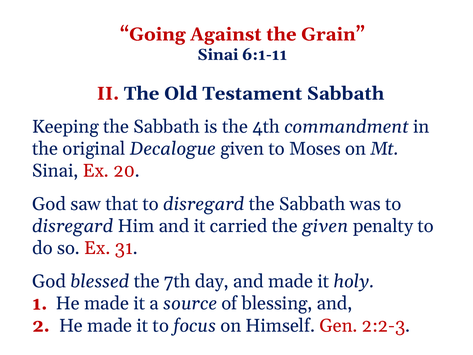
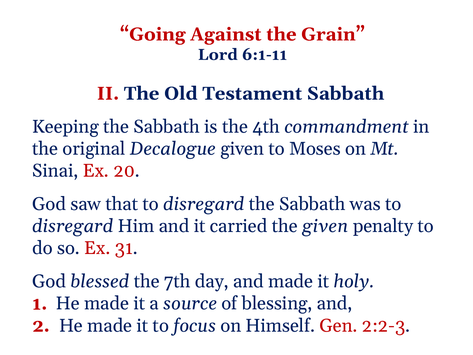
Sinai at (218, 55): Sinai -> Lord
